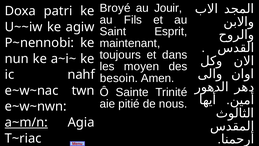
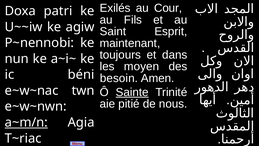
Broyé: Broyé -> Exilés
Jouir: Jouir -> Cour
nahf: nahf -> béni
Sainte underline: none -> present
